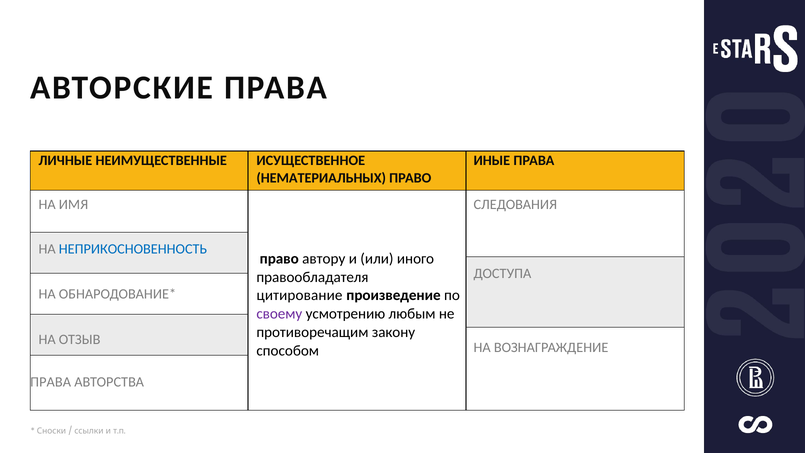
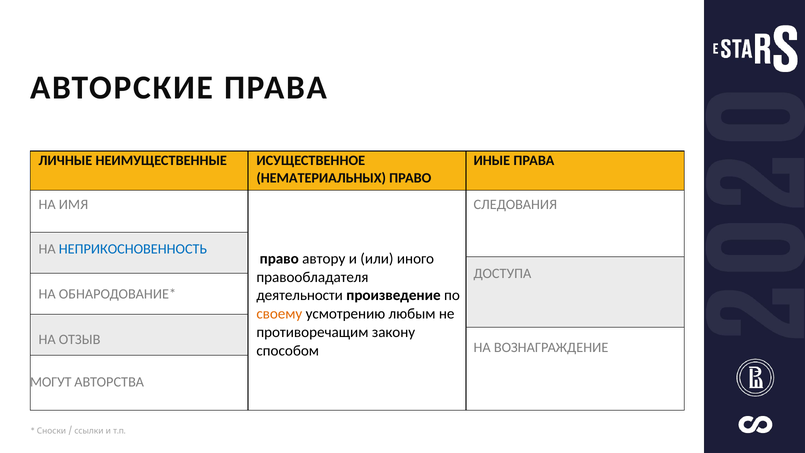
цитирование: цитирование -> деятельности
своему colour: purple -> orange
ПРАВА at (51, 382): ПРАВА -> МОГУТ
